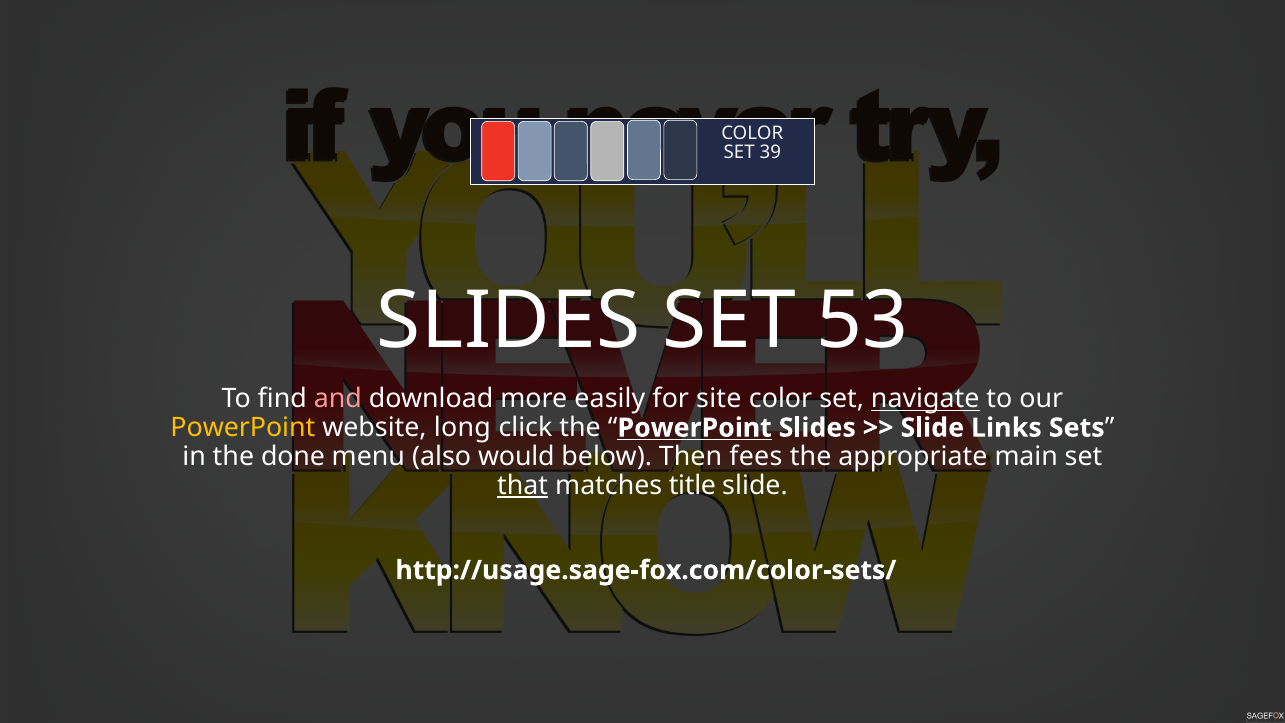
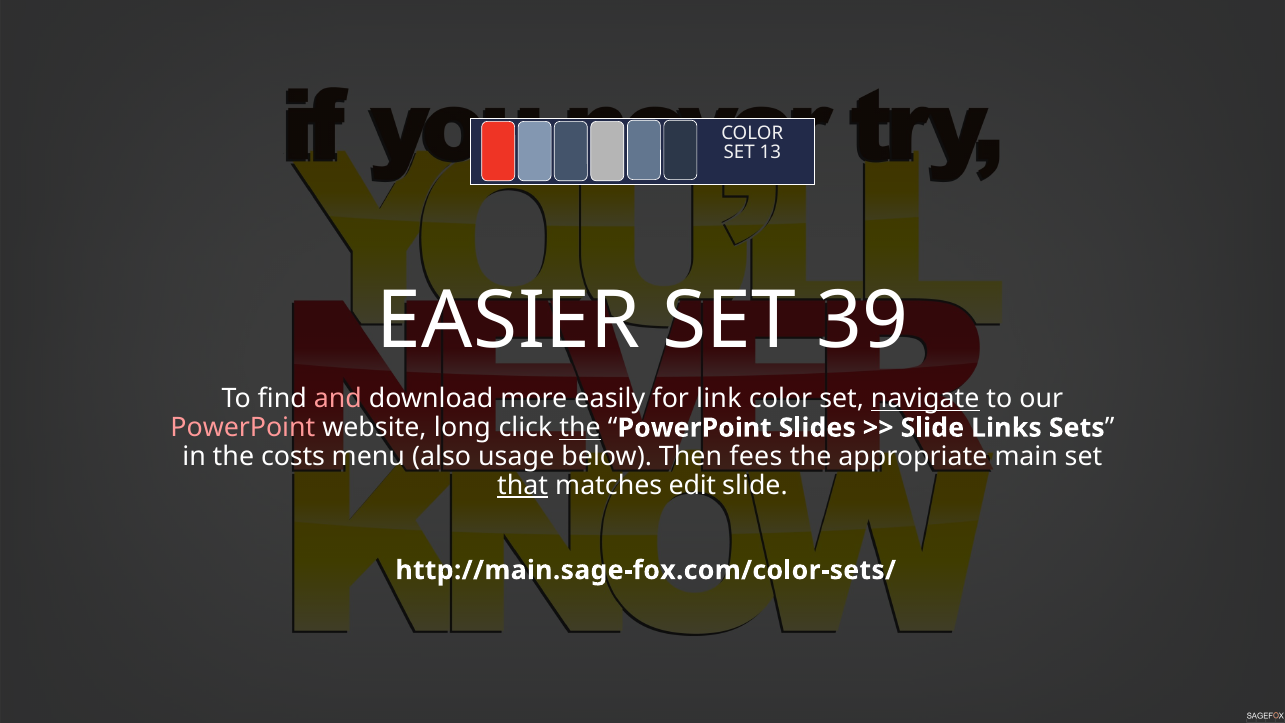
39: 39 -> 13
SLIDES at (509, 321): SLIDES -> EASIER
53: 53 -> 39
site: site -> link
PowerPoint at (243, 428) colour: yellow -> pink
the at (580, 428) underline: none -> present
PowerPoint at (695, 428) underline: present -> none
done: done -> costs
would: would -> usage
title: title -> edit
http://usage.sage-fox.com/color-sets/: http://usage.sage-fox.com/color-sets/ -> http://main.sage-fox.com/color-sets/
